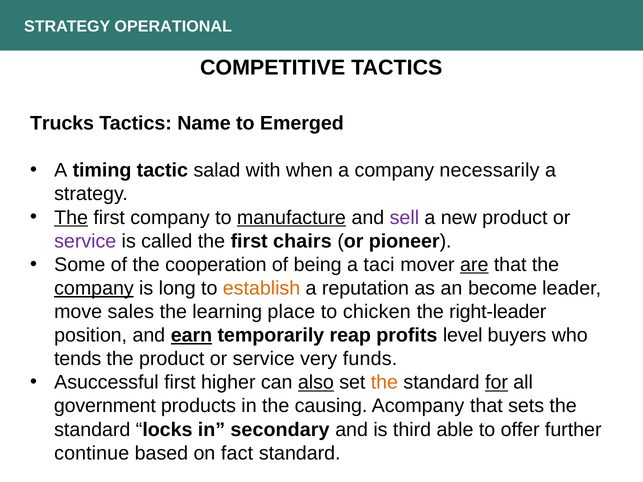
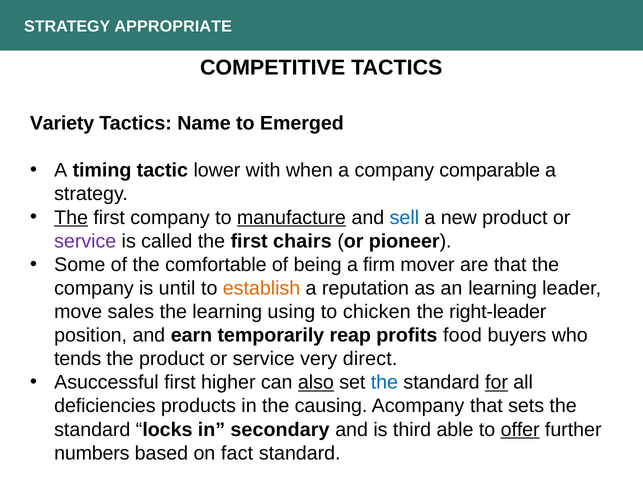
OPERATIONAL: OPERATIONAL -> APPROPRIATE
Trucks: Trucks -> Variety
salad: salad -> lower
necessarily: necessarily -> comparable
sell colour: purple -> blue
cooperation: cooperation -> comfortable
taci: taci -> firm
are underline: present -> none
company at (94, 288) underline: present -> none
long: long -> until
an become: become -> learning
place: place -> using
earn underline: present -> none
level: level -> food
funds: funds -> direct
the at (384, 383) colour: orange -> blue
government: government -> deficiencies
offer underline: none -> present
continue: continue -> numbers
